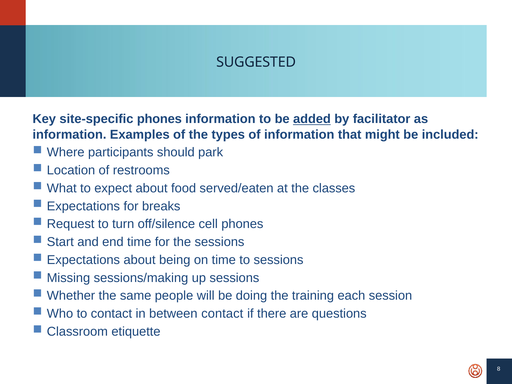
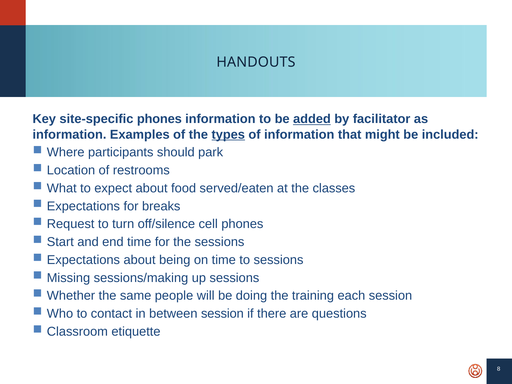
SUGGESTED: SUGGESTED -> HANDOUTS
types underline: none -> present
between contact: contact -> session
